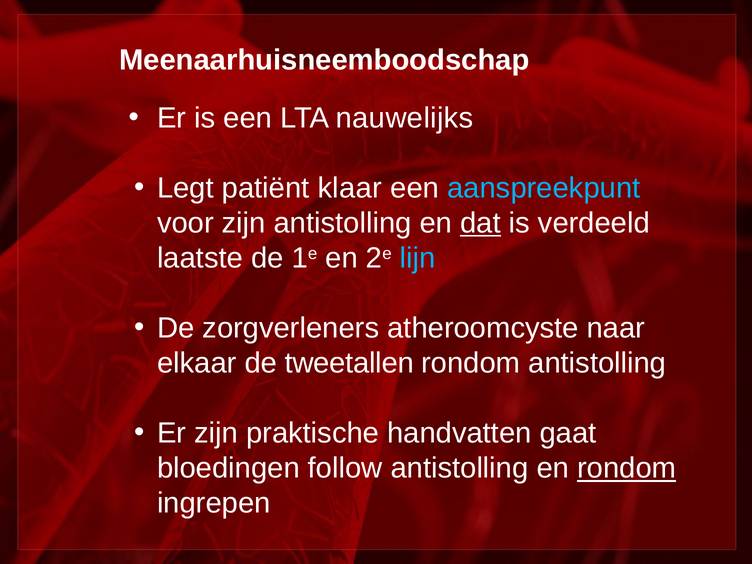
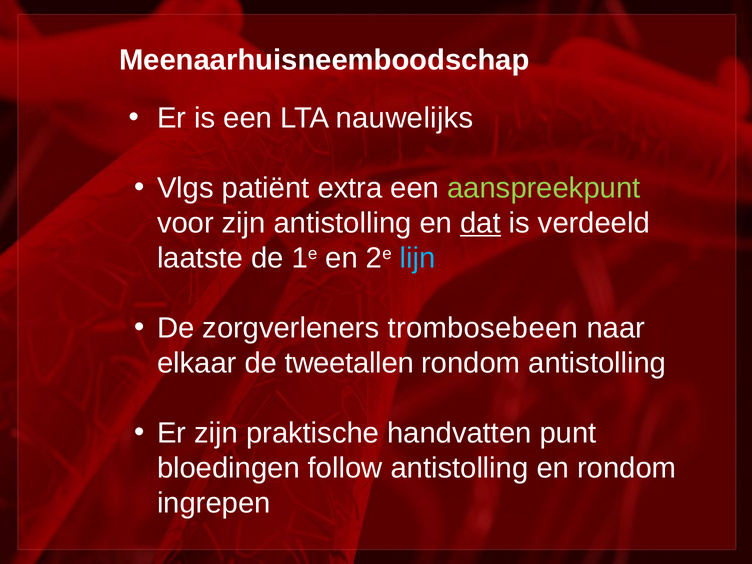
Legt: Legt -> Vlgs
klaar: klaar -> extra
aanspreekpunt colour: light blue -> light green
atheroomcyste: atheroomcyste -> trombosebeen
gaat: gaat -> punt
rondom at (627, 468) underline: present -> none
